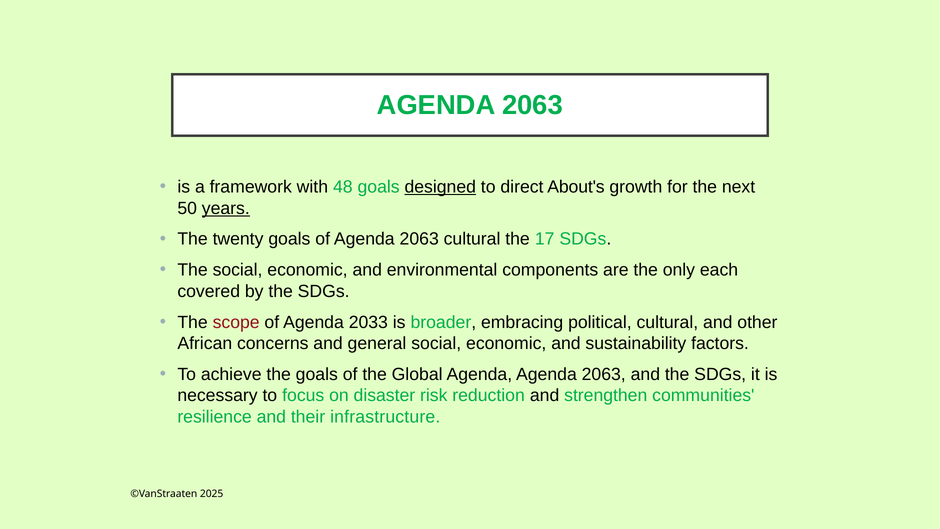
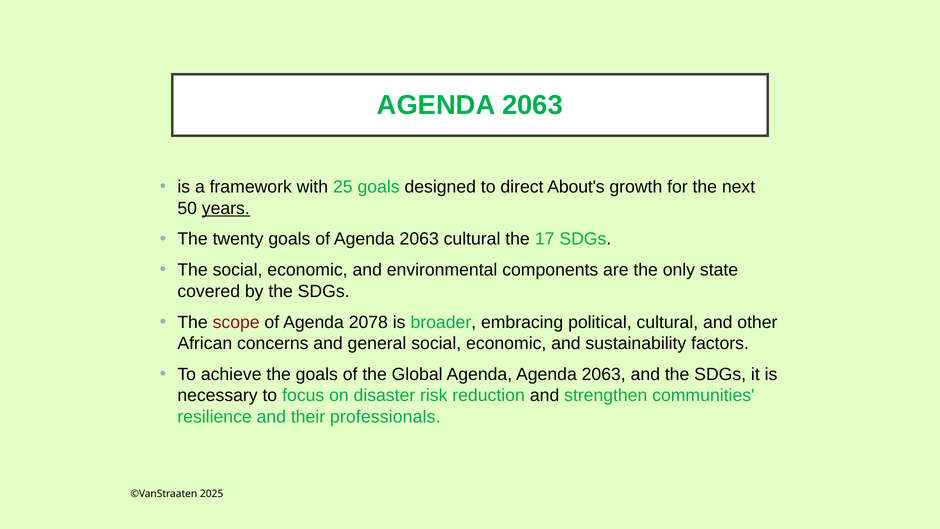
48: 48 -> 25
designed underline: present -> none
each: each -> state
2033: 2033 -> 2078
infrastructure: infrastructure -> professionals
